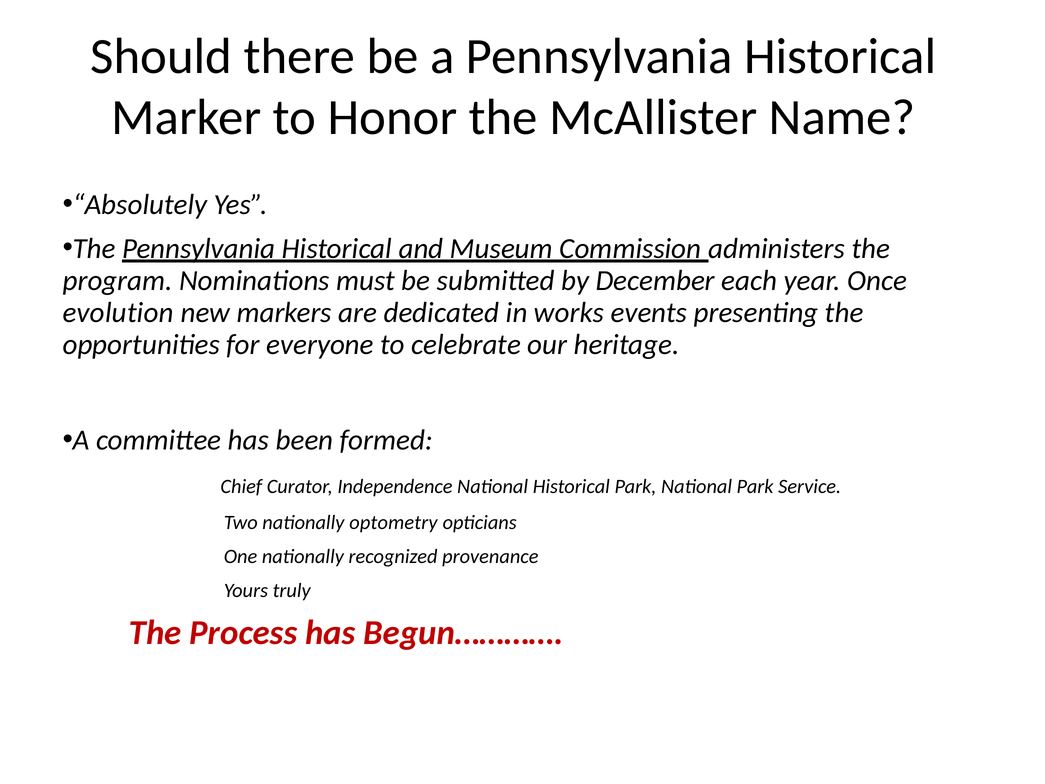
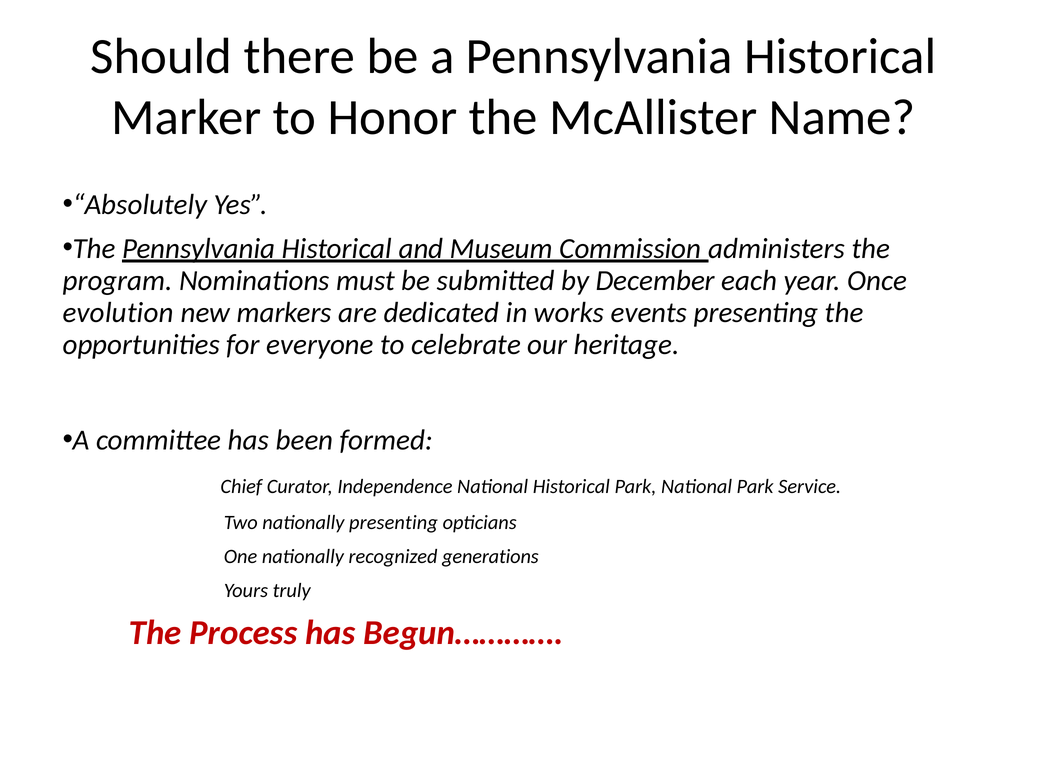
nationally optometry: optometry -> presenting
provenance: provenance -> generations
